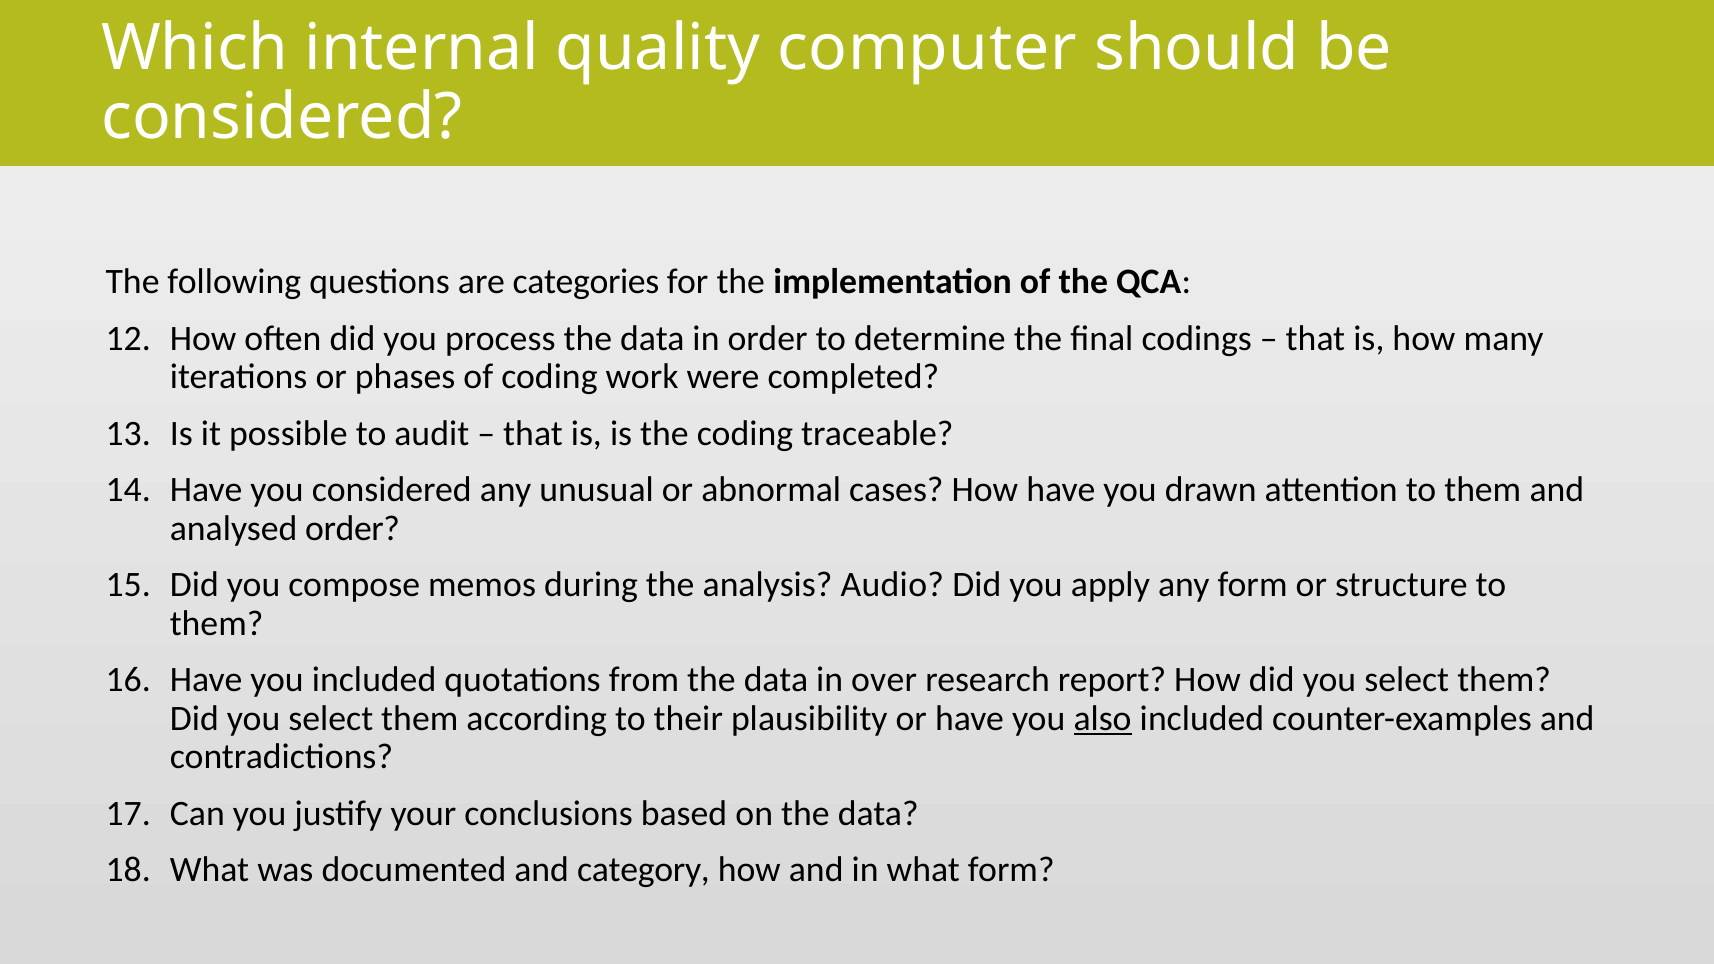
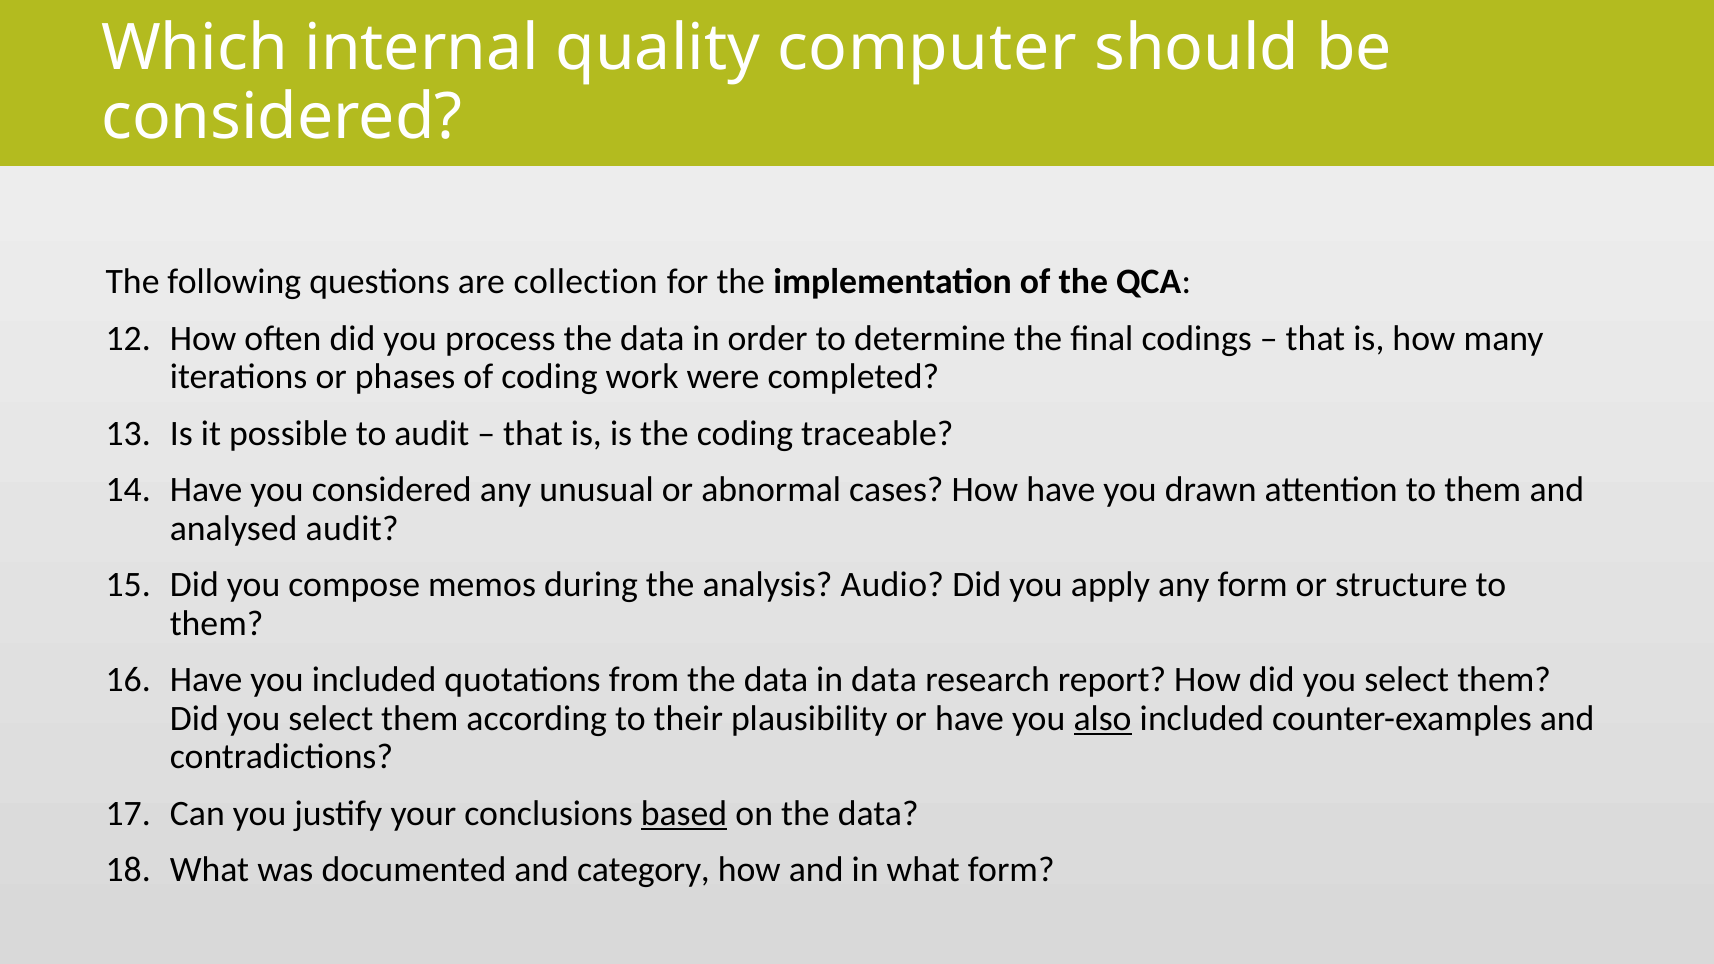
categories: categories -> collection
analysed order: order -> audit
in over: over -> data
based underline: none -> present
